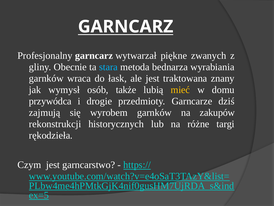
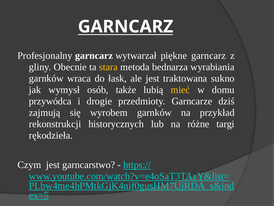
piękne zwanych: zwanych -> garncarz
stara colour: light blue -> yellow
znany: znany -> sukno
zakupów: zakupów -> przykład
